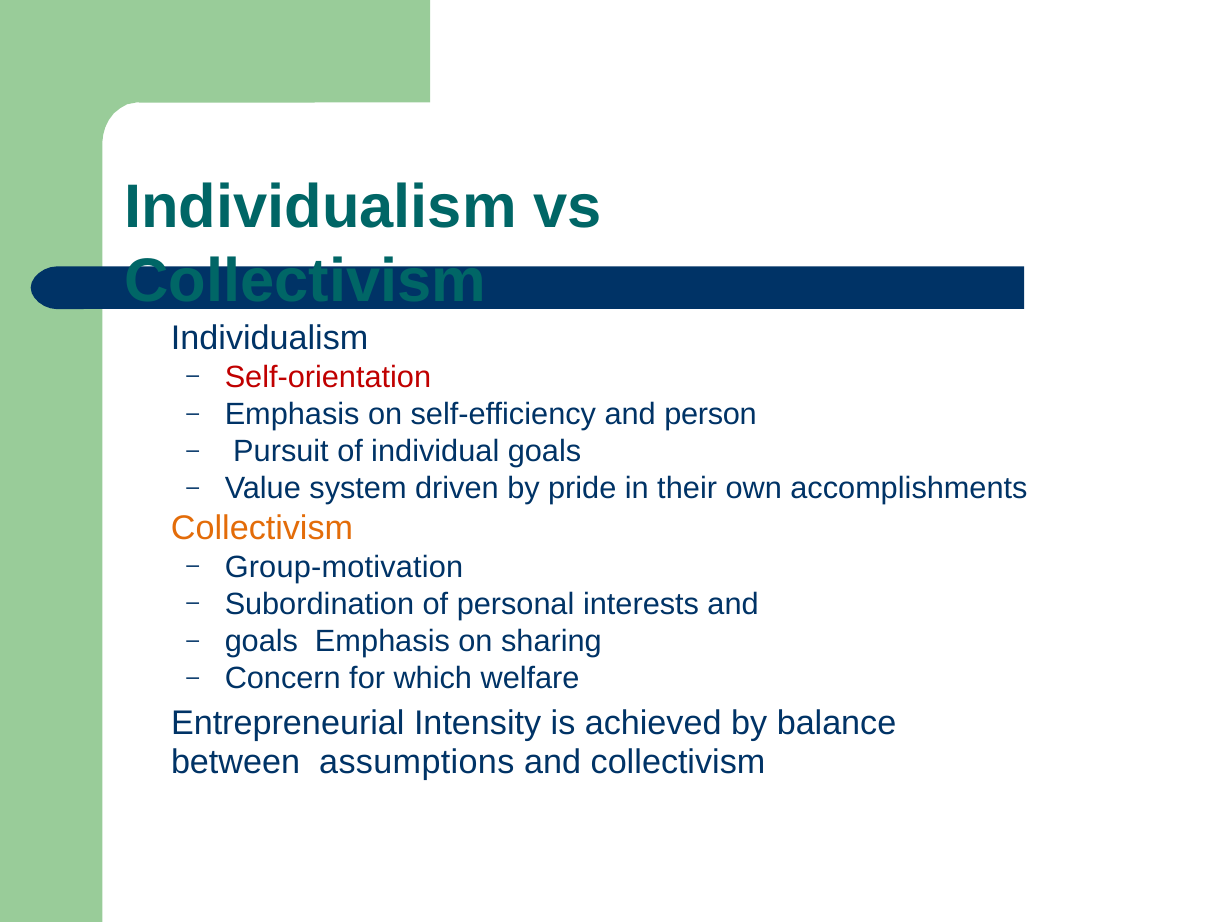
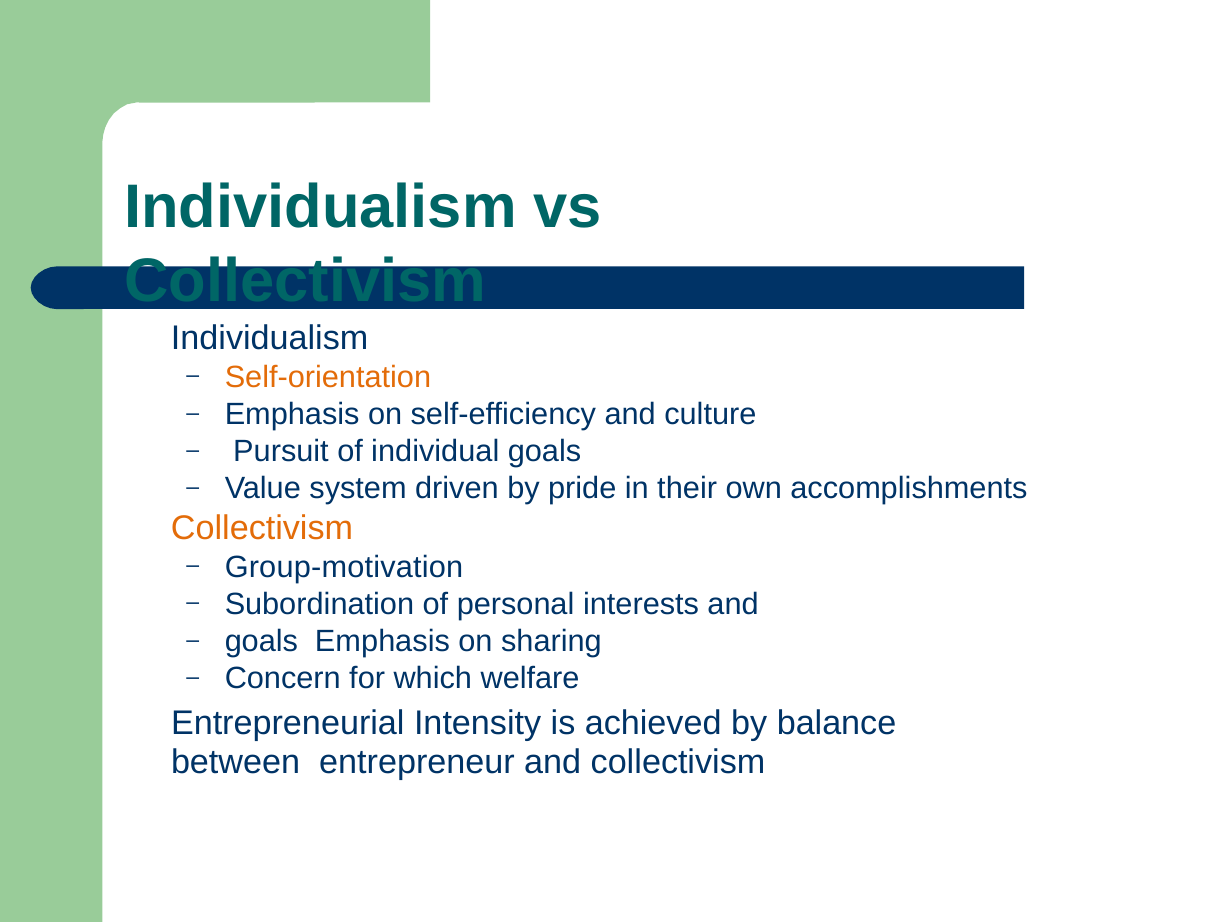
Self-orientation colour: red -> orange
person: person -> culture
assumptions: assumptions -> entrepreneur
